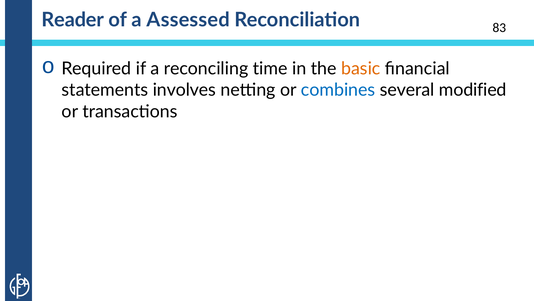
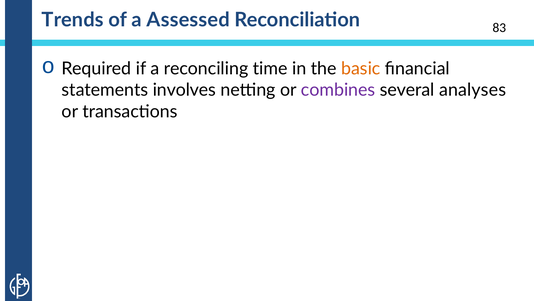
Reader: Reader -> Trends
combines colour: blue -> purple
modified: modified -> analyses
